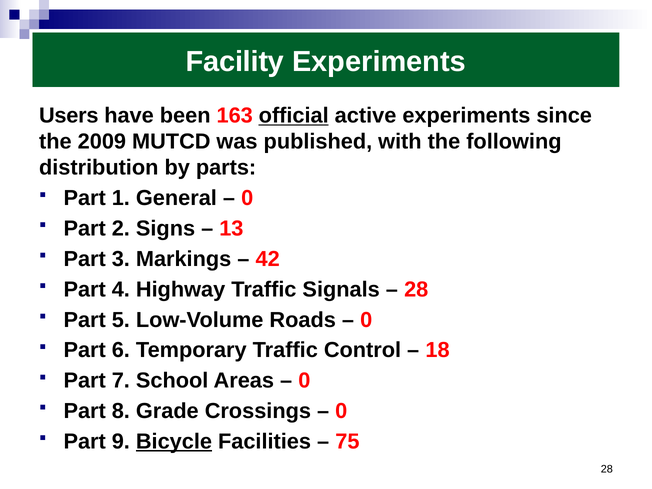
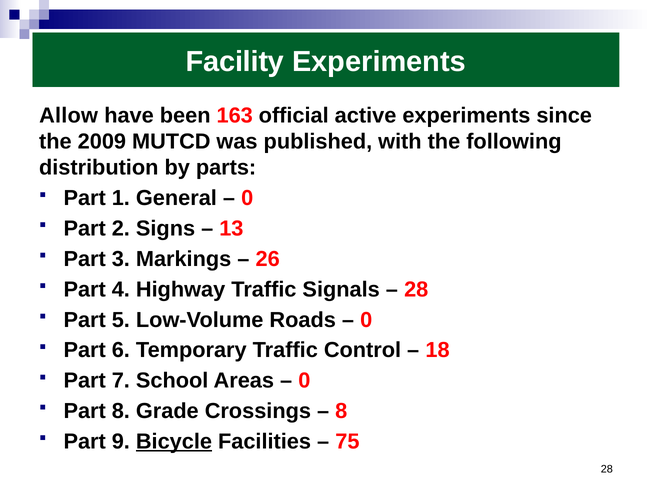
Users: Users -> Allow
official underline: present -> none
42: 42 -> 26
0 at (341, 411): 0 -> 8
